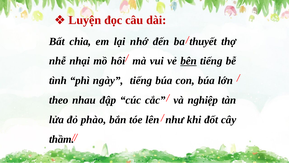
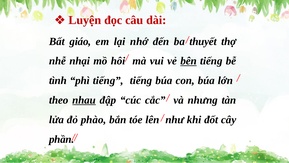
chia: chia -> giáo
phì ngày: ngày -> tiếng
nhau underline: none -> present
nghiệp: nghiệp -> nhưng
thầm: thầm -> phần
